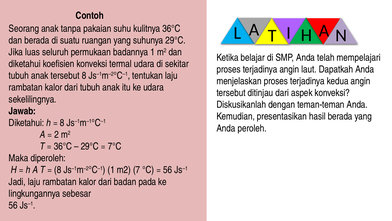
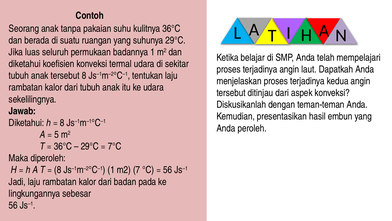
hasil berada: berada -> embun
2: 2 -> 5
